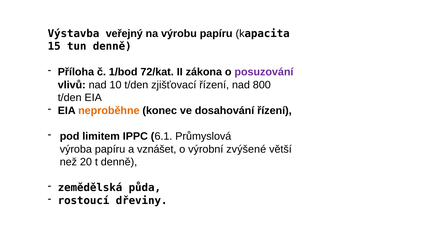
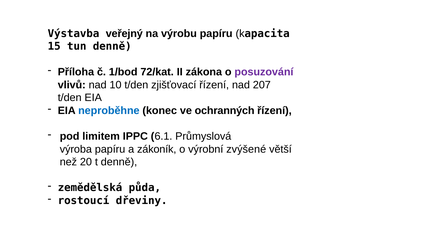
800: 800 -> 207
neproběhne colour: orange -> blue
dosahování: dosahování -> ochranných
vznášet: vznášet -> zákoník
